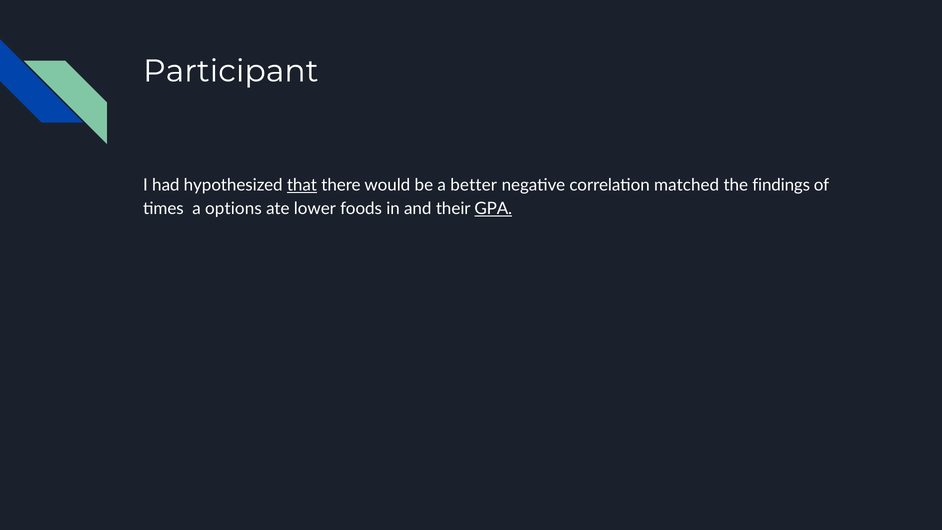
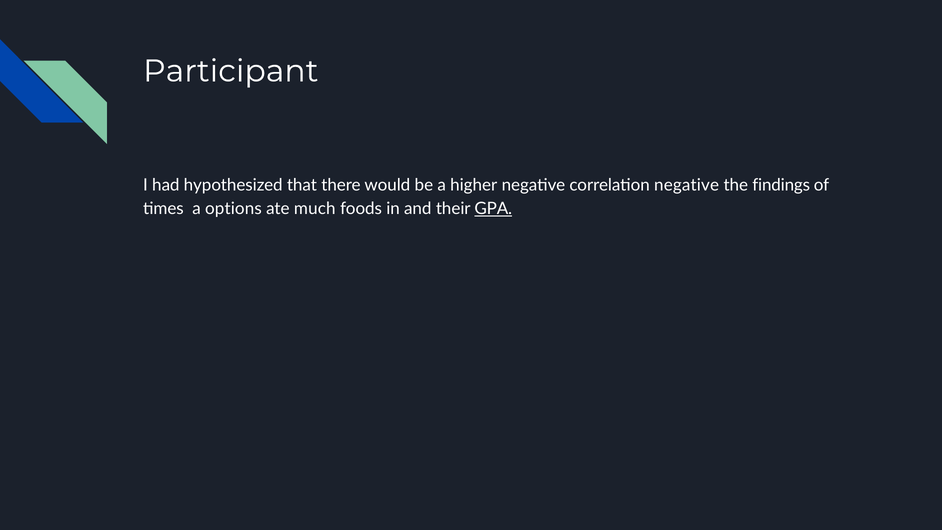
that underline: present -> none
better: better -> higher
correlation matched: matched -> negative
lower: lower -> much
